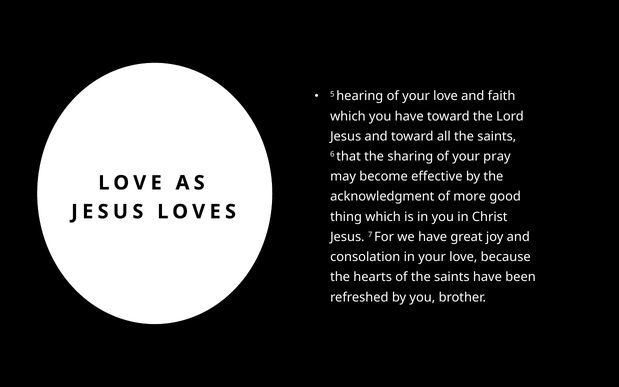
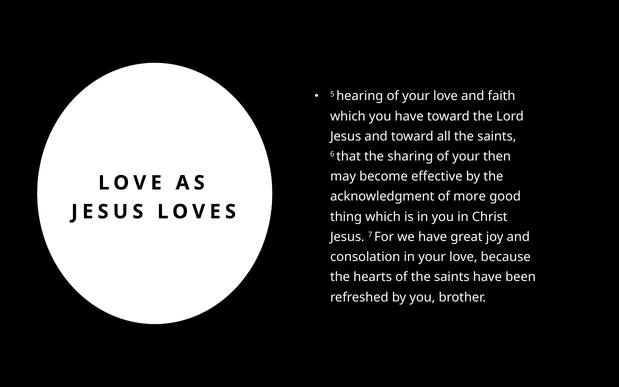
pray: pray -> then
